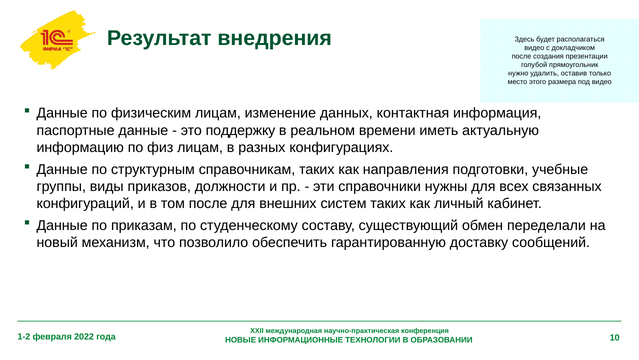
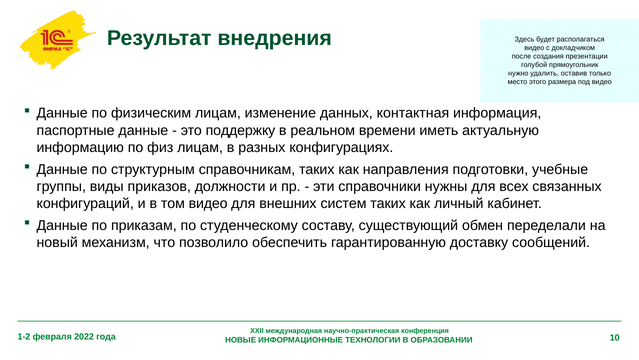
том после: после -> видео
